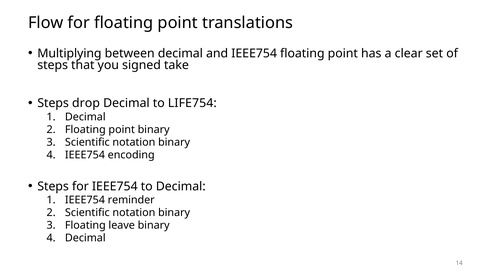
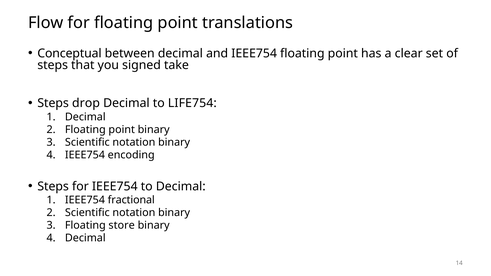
Multiplying: Multiplying -> Conceptual
reminder: reminder -> fractional
leave: leave -> store
